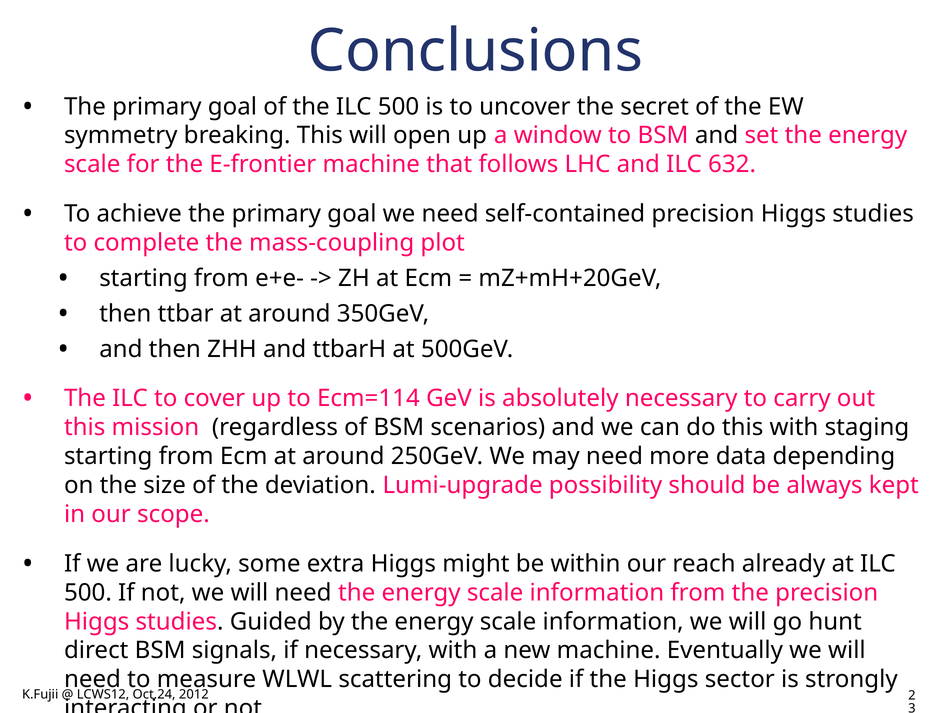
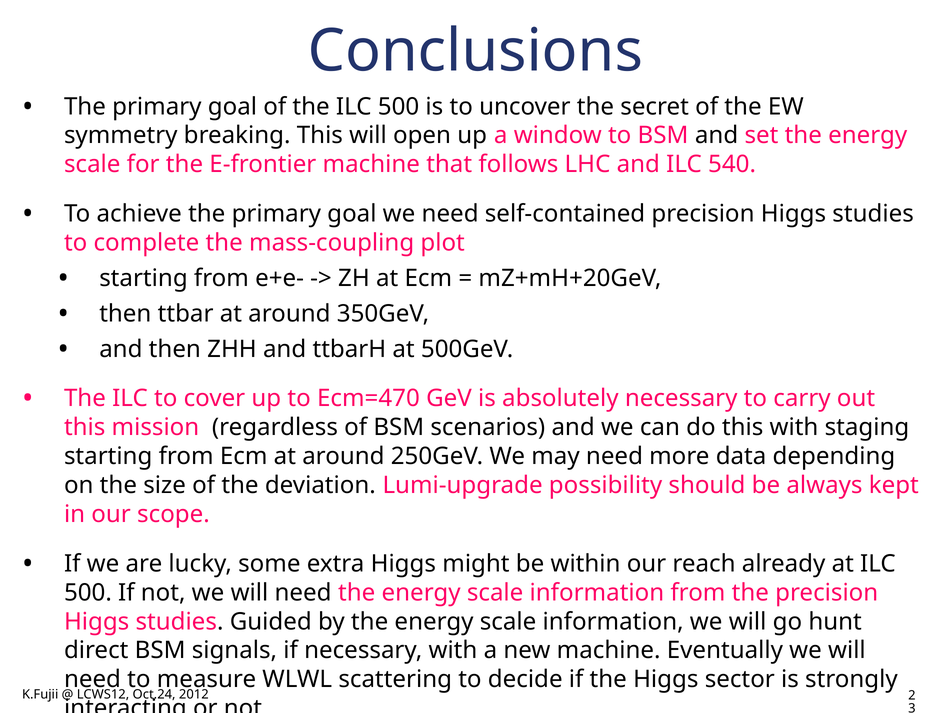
632: 632 -> 540
Ecm=114: Ecm=114 -> Ecm=470
